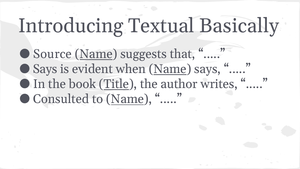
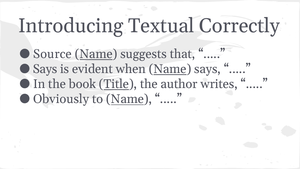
Basically: Basically -> Correctly
Consulted: Consulted -> Obviously
